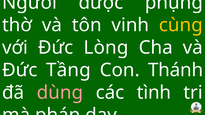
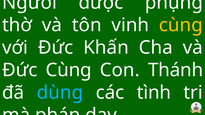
Lòng: Lòng -> Khấn
Đức Tầng: Tầng -> Cùng
dùng colour: pink -> light blue
